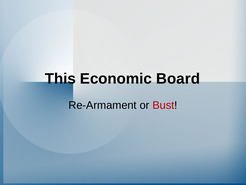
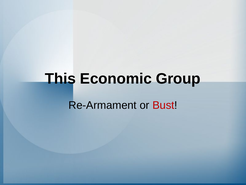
Board: Board -> Group
